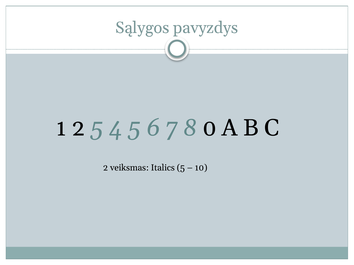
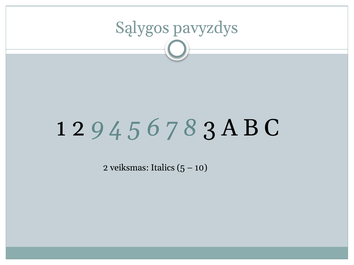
2 5: 5 -> 9
0: 0 -> 3
